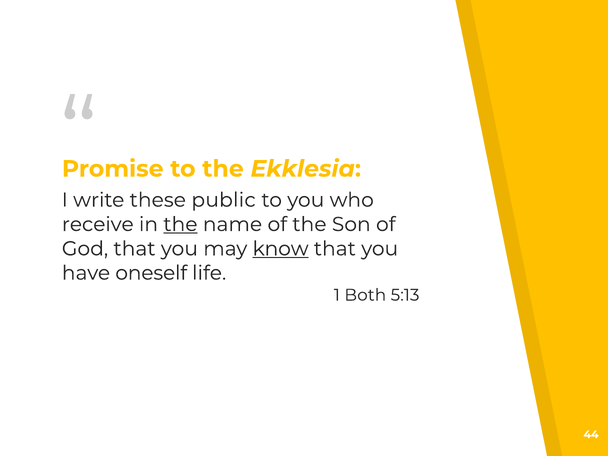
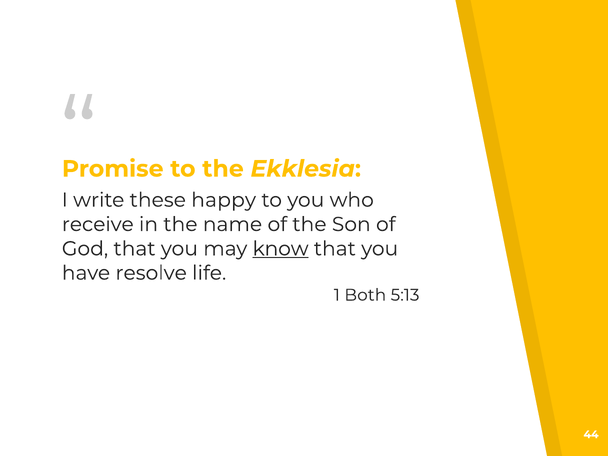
public: public -> happy
the at (180, 224) underline: present -> none
oneself: oneself -> resolve
